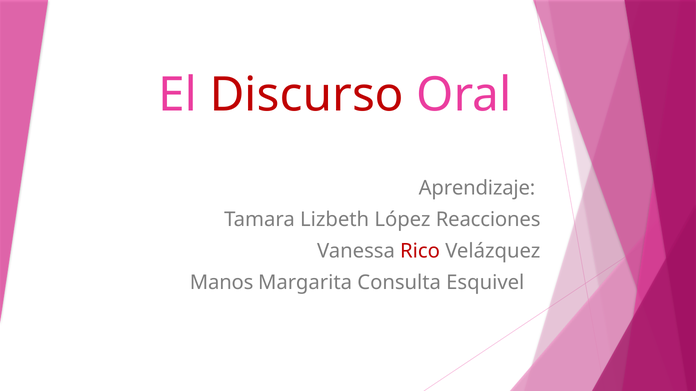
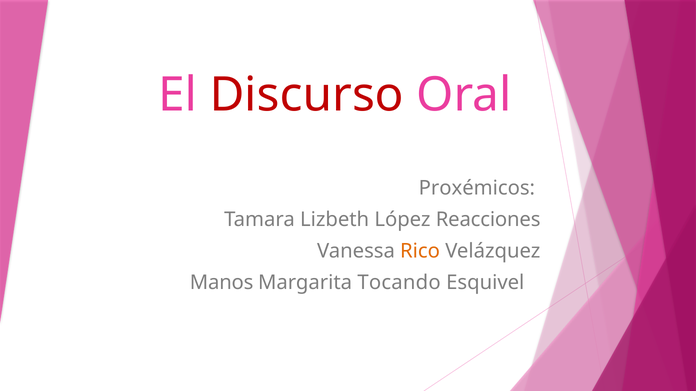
Aprendizaje: Aprendizaje -> Proxémicos
Rico colour: red -> orange
Consulta: Consulta -> Tocando
